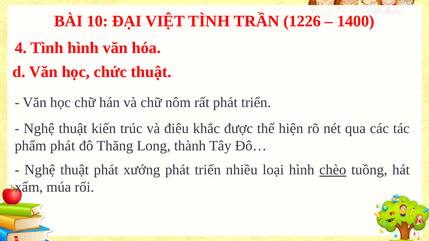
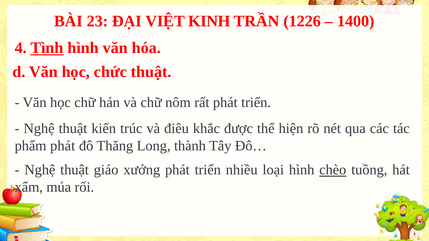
10: 10 -> 23
VIỆT TÌNH: TÌNH -> KINH
Tình at (47, 48) underline: none -> present
thuật phát: phát -> giáo
